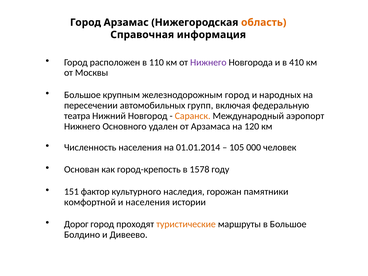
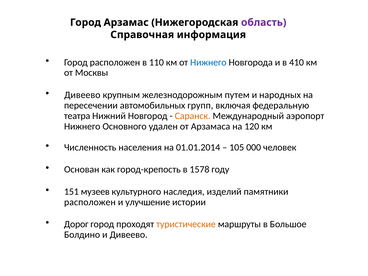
область colour: orange -> purple
Нижнего at (208, 62) colour: purple -> blue
Большое at (82, 95): Большое -> Дивеево
железнодорожным город: город -> путем
фактор: фактор -> музеев
горожан: горожан -> изделий
комфортной at (90, 202): комфортной -> расположен
и населения: населения -> улучшение
